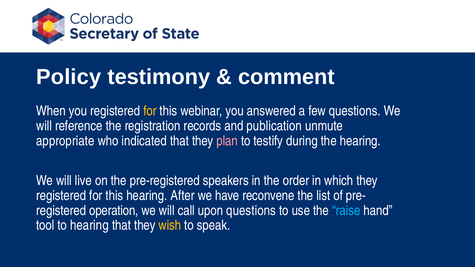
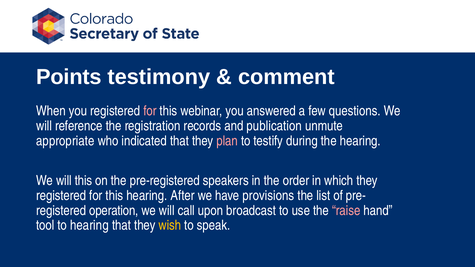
Policy: Policy -> Points
for at (150, 111) colour: yellow -> pink
will live: live -> this
reconvene: reconvene -> provisions
upon questions: questions -> broadcast
raise colour: light blue -> pink
